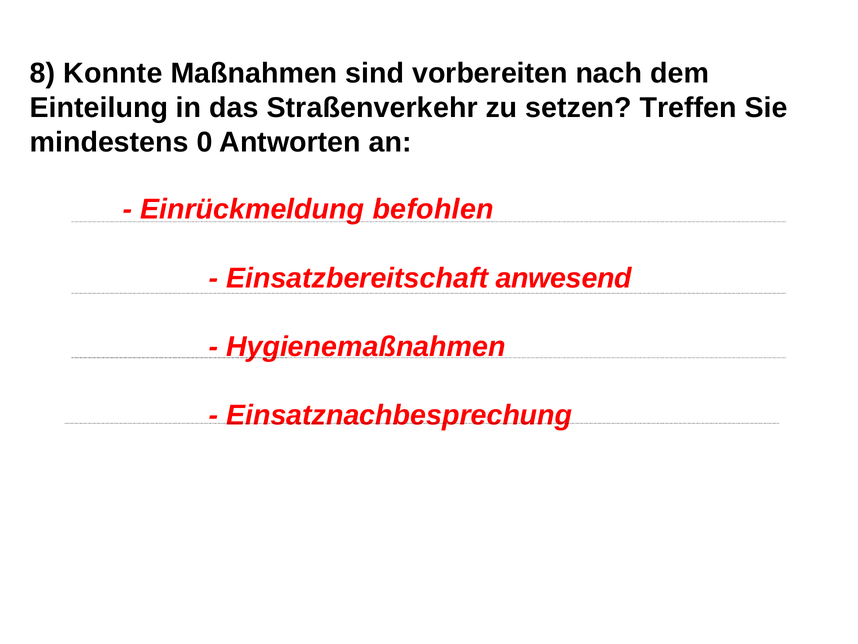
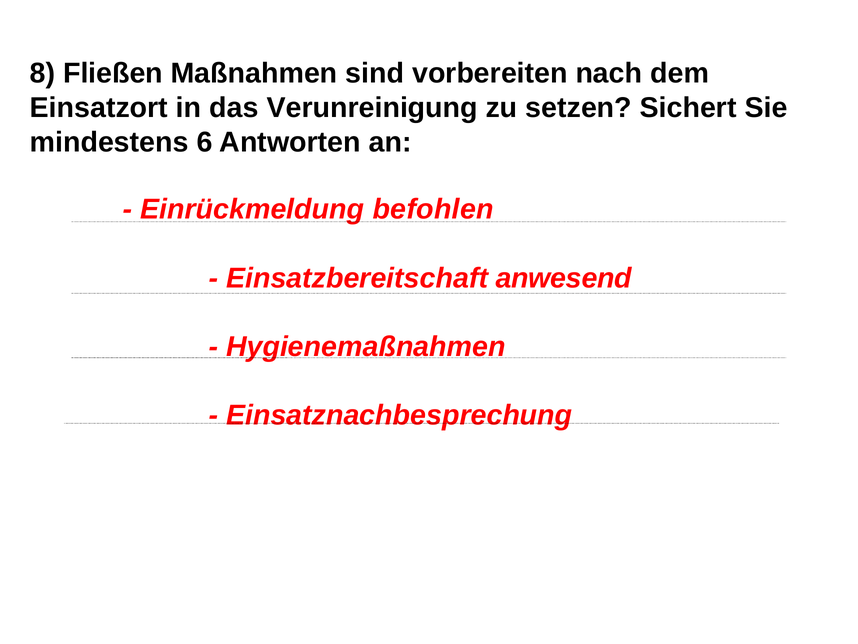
Konnte: Konnte -> Fließen
Einteilung: Einteilung -> Einsatzort
Straßenverkehr: Straßenverkehr -> Verunreinigung
Treffen: Treffen -> Sichert
0: 0 -> 6
